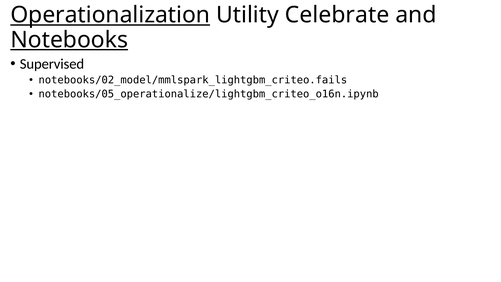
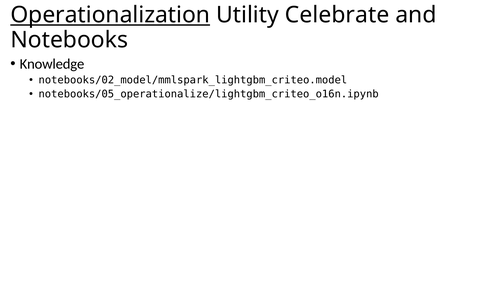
Notebooks underline: present -> none
Supervised: Supervised -> Knowledge
notebooks/02_model/mmlspark_lightgbm_criteo.fails: notebooks/02_model/mmlspark_lightgbm_criteo.fails -> notebooks/02_model/mmlspark_lightgbm_criteo.model
